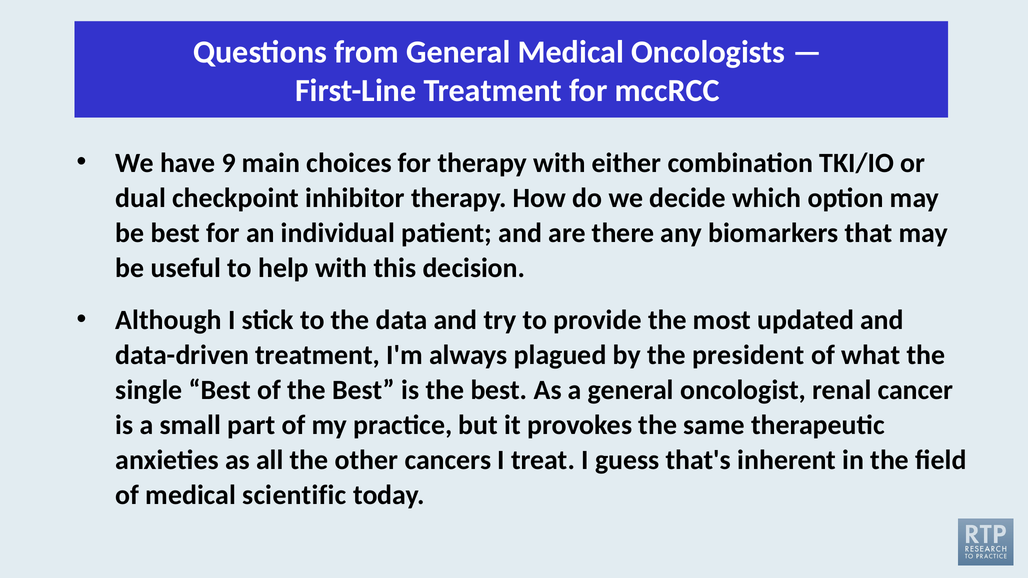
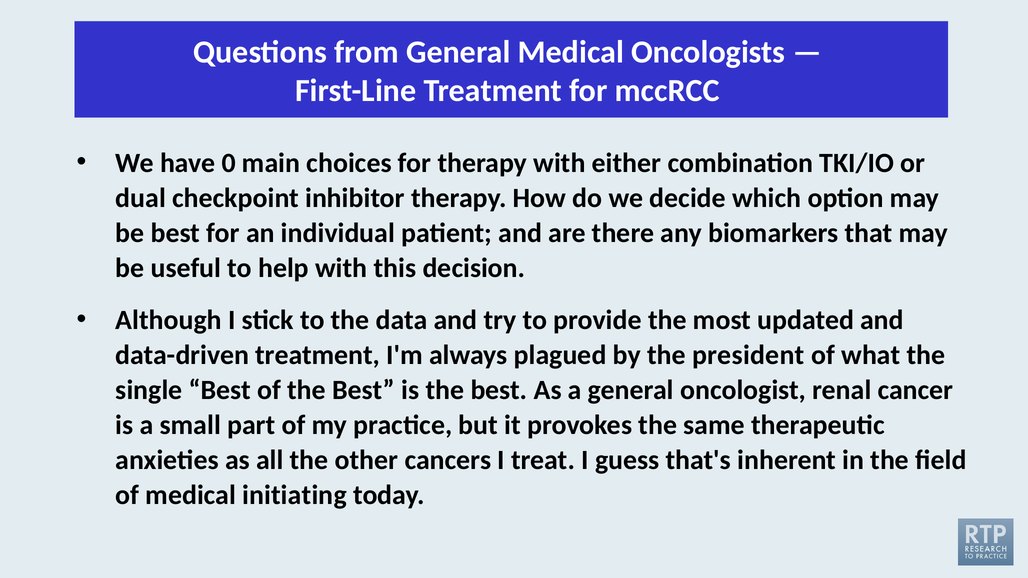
9: 9 -> 0
scientific: scientific -> initiating
